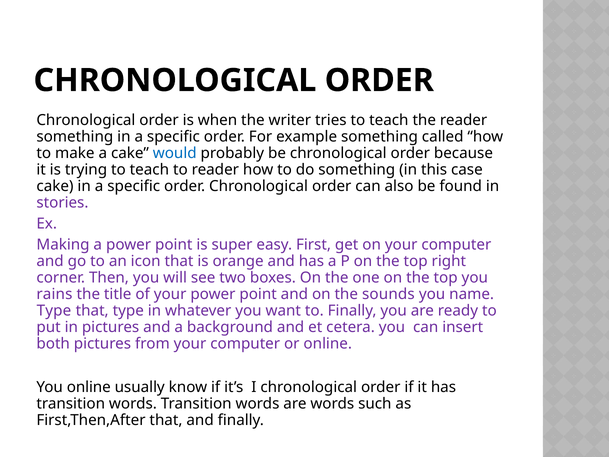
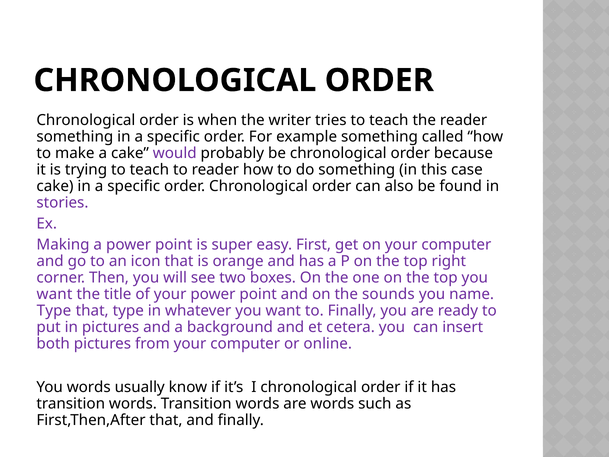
would colour: blue -> purple
rains at (54, 294): rains -> want
You online: online -> words
